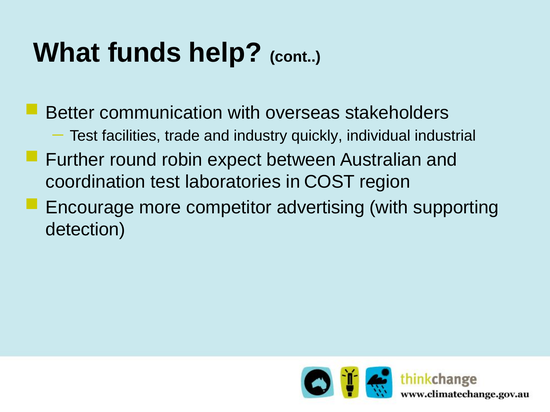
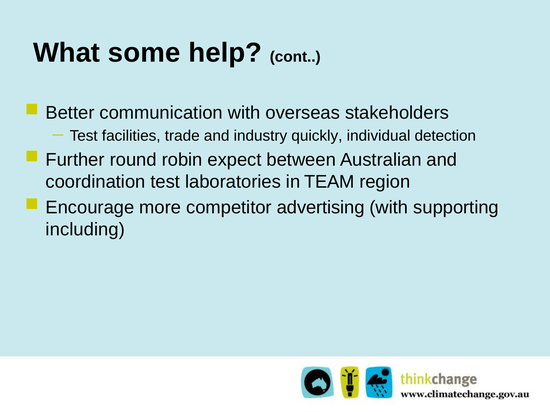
funds: funds -> some
industrial: industrial -> detection
COST: COST -> TEAM
detection: detection -> including
